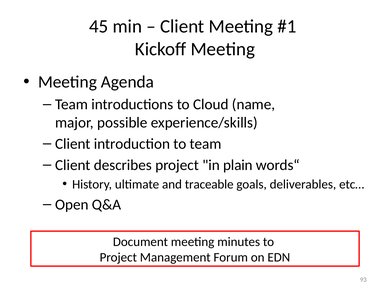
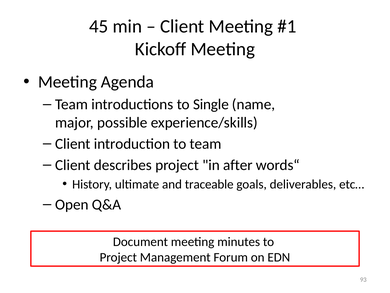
Cloud: Cloud -> Single
plain: plain -> after
